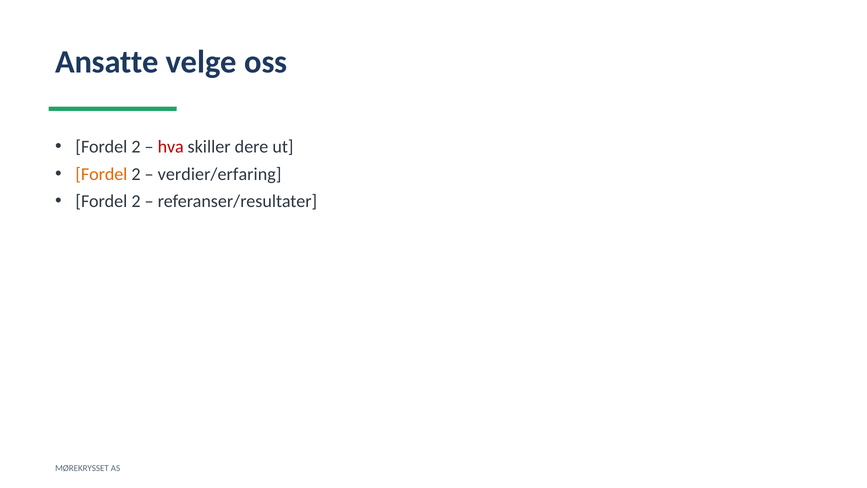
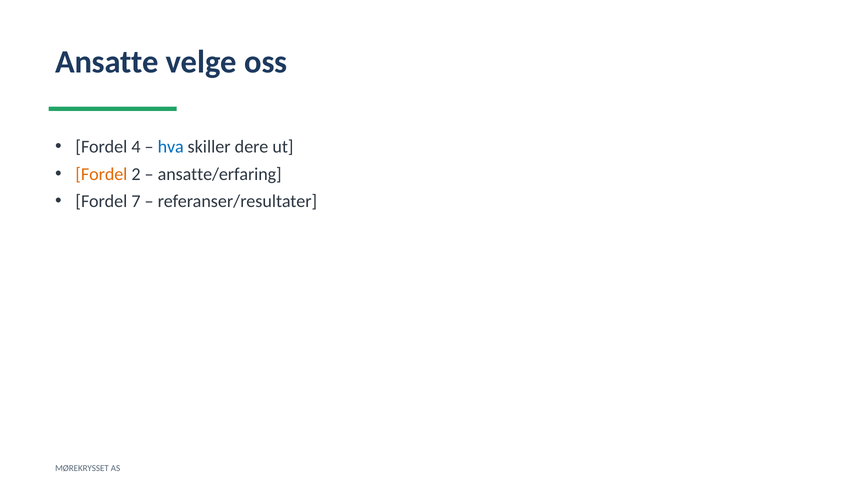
2 at (136, 147): 2 -> 4
hva colour: red -> blue
verdier/erfaring: verdier/erfaring -> ansatte/erfaring
2 at (136, 201): 2 -> 7
